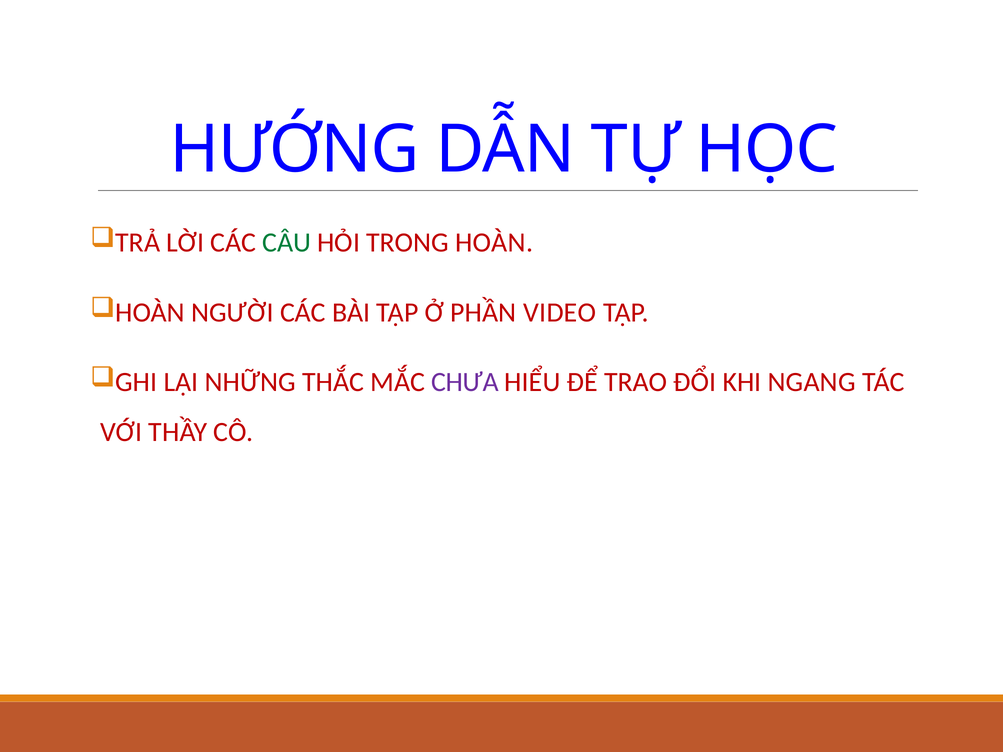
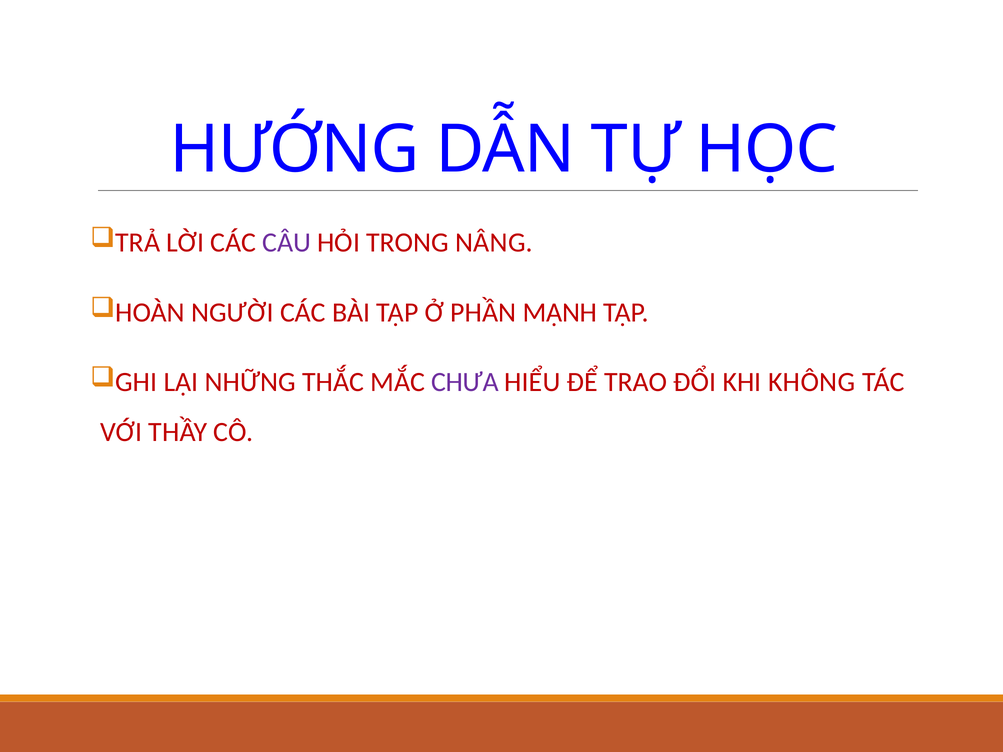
CÂU colour: green -> purple
TRONG HOÀN: HOÀN -> NÂNG
VIDEO: VIDEO -> MẠNH
NGANG: NGANG -> KHÔNG
